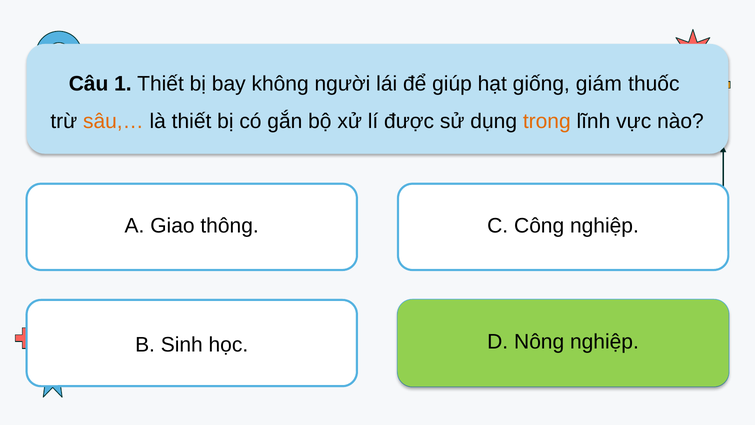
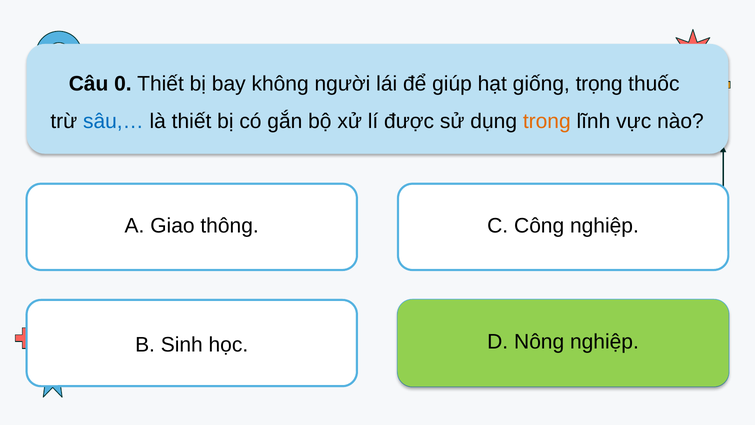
1: 1 -> 0
giám: giám -> trọng
sâu,… colour: orange -> blue
